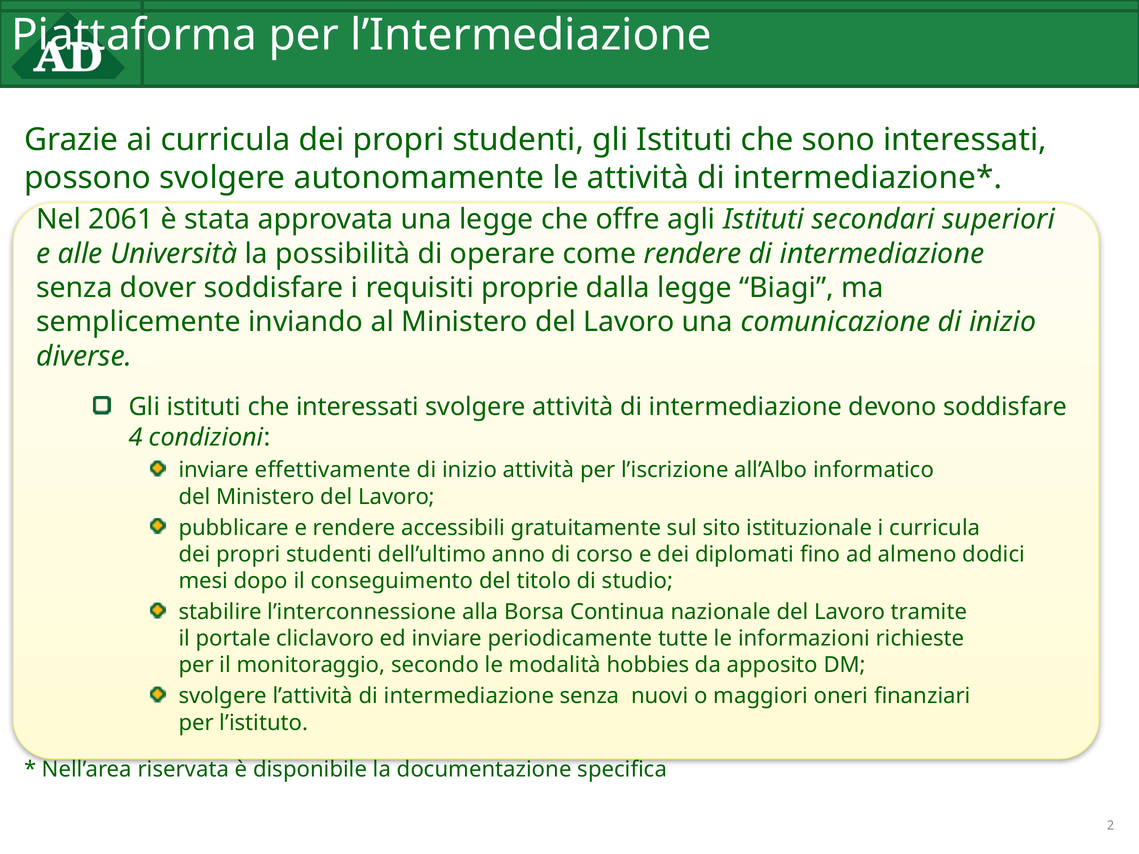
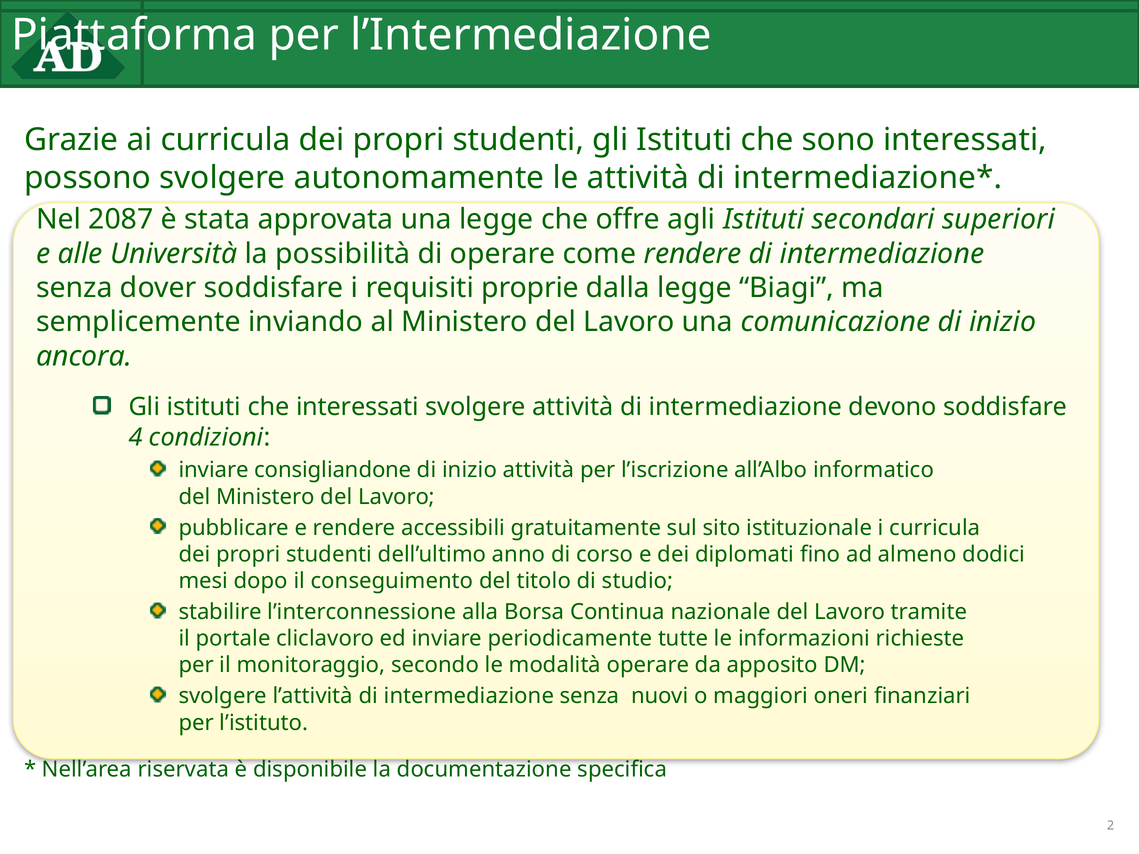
2061: 2061 -> 2087
diverse: diverse -> ancora
effettivamente: effettivamente -> consigliandone
modalità hobbies: hobbies -> operare
